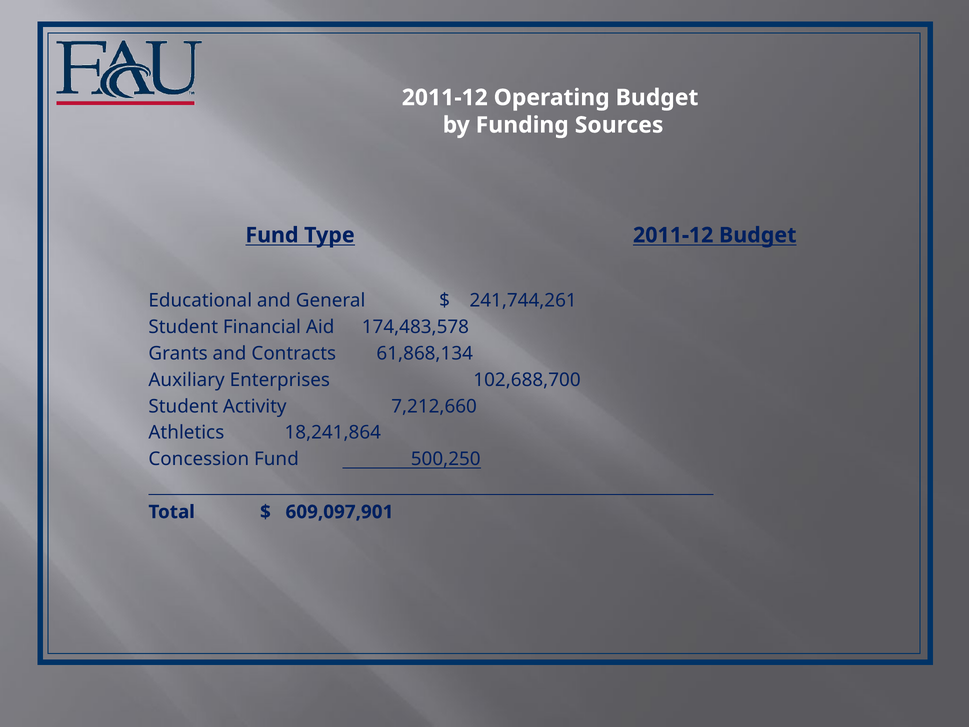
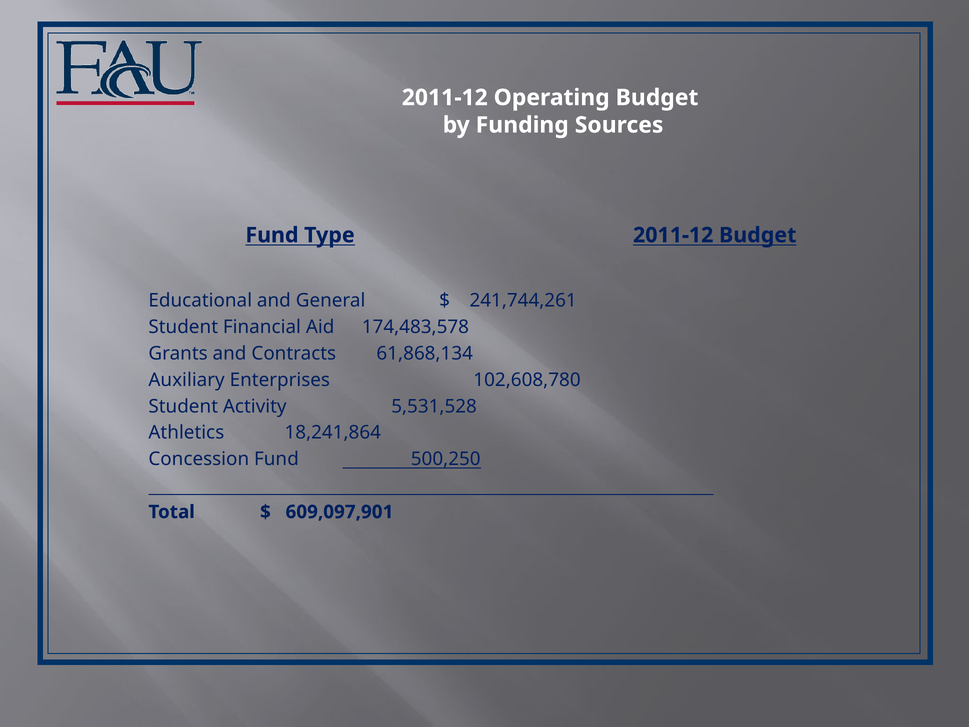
102,688,700: 102,688,700 -> 102,608,780
7,212,660: 7,212,660 -> 5,531,528
